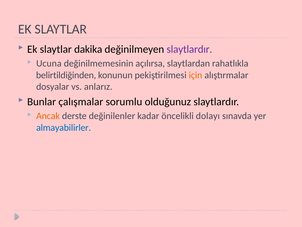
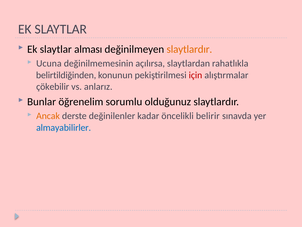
dakika: dakika -> alması
slaytlardır at (189, 49) colour: purple -> orange
için colour: orange -> red
dosyalar: dosyalar -> çökebilir
çalışmalar: çalışmalar -> öğrenelim
dolayı: dolayı -> belirir
